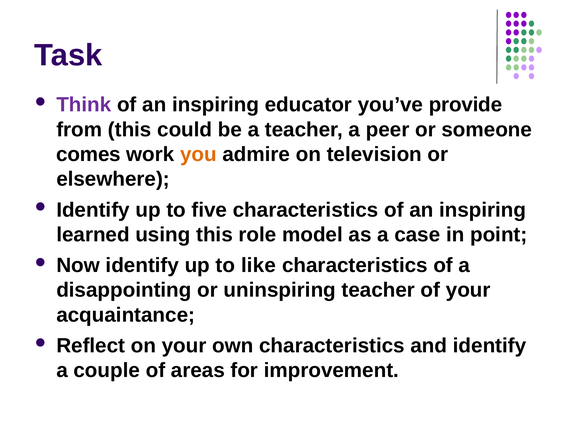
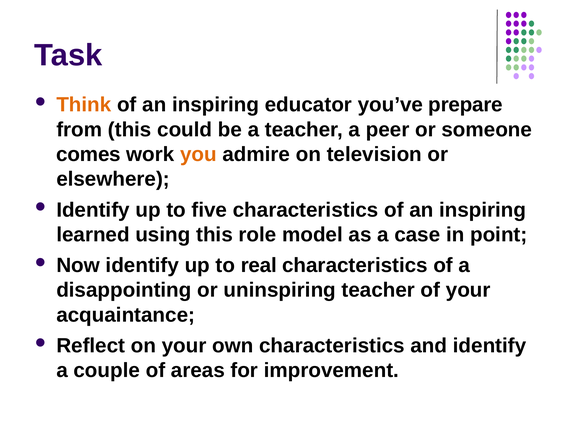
Think colour: purple -> orange
provide: provide -> prepare
like: like -> real
